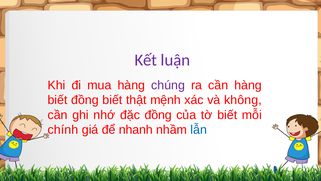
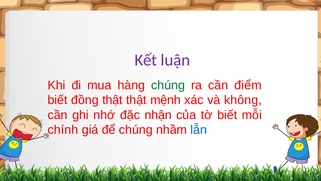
chúng at (168, 85) colour: purple -> green
cần hàng: hàng -> điểm
đồng biết: biết -> thật
đặc đồng: đồng -> nhận
để nhanh: nhanh -> chúng
